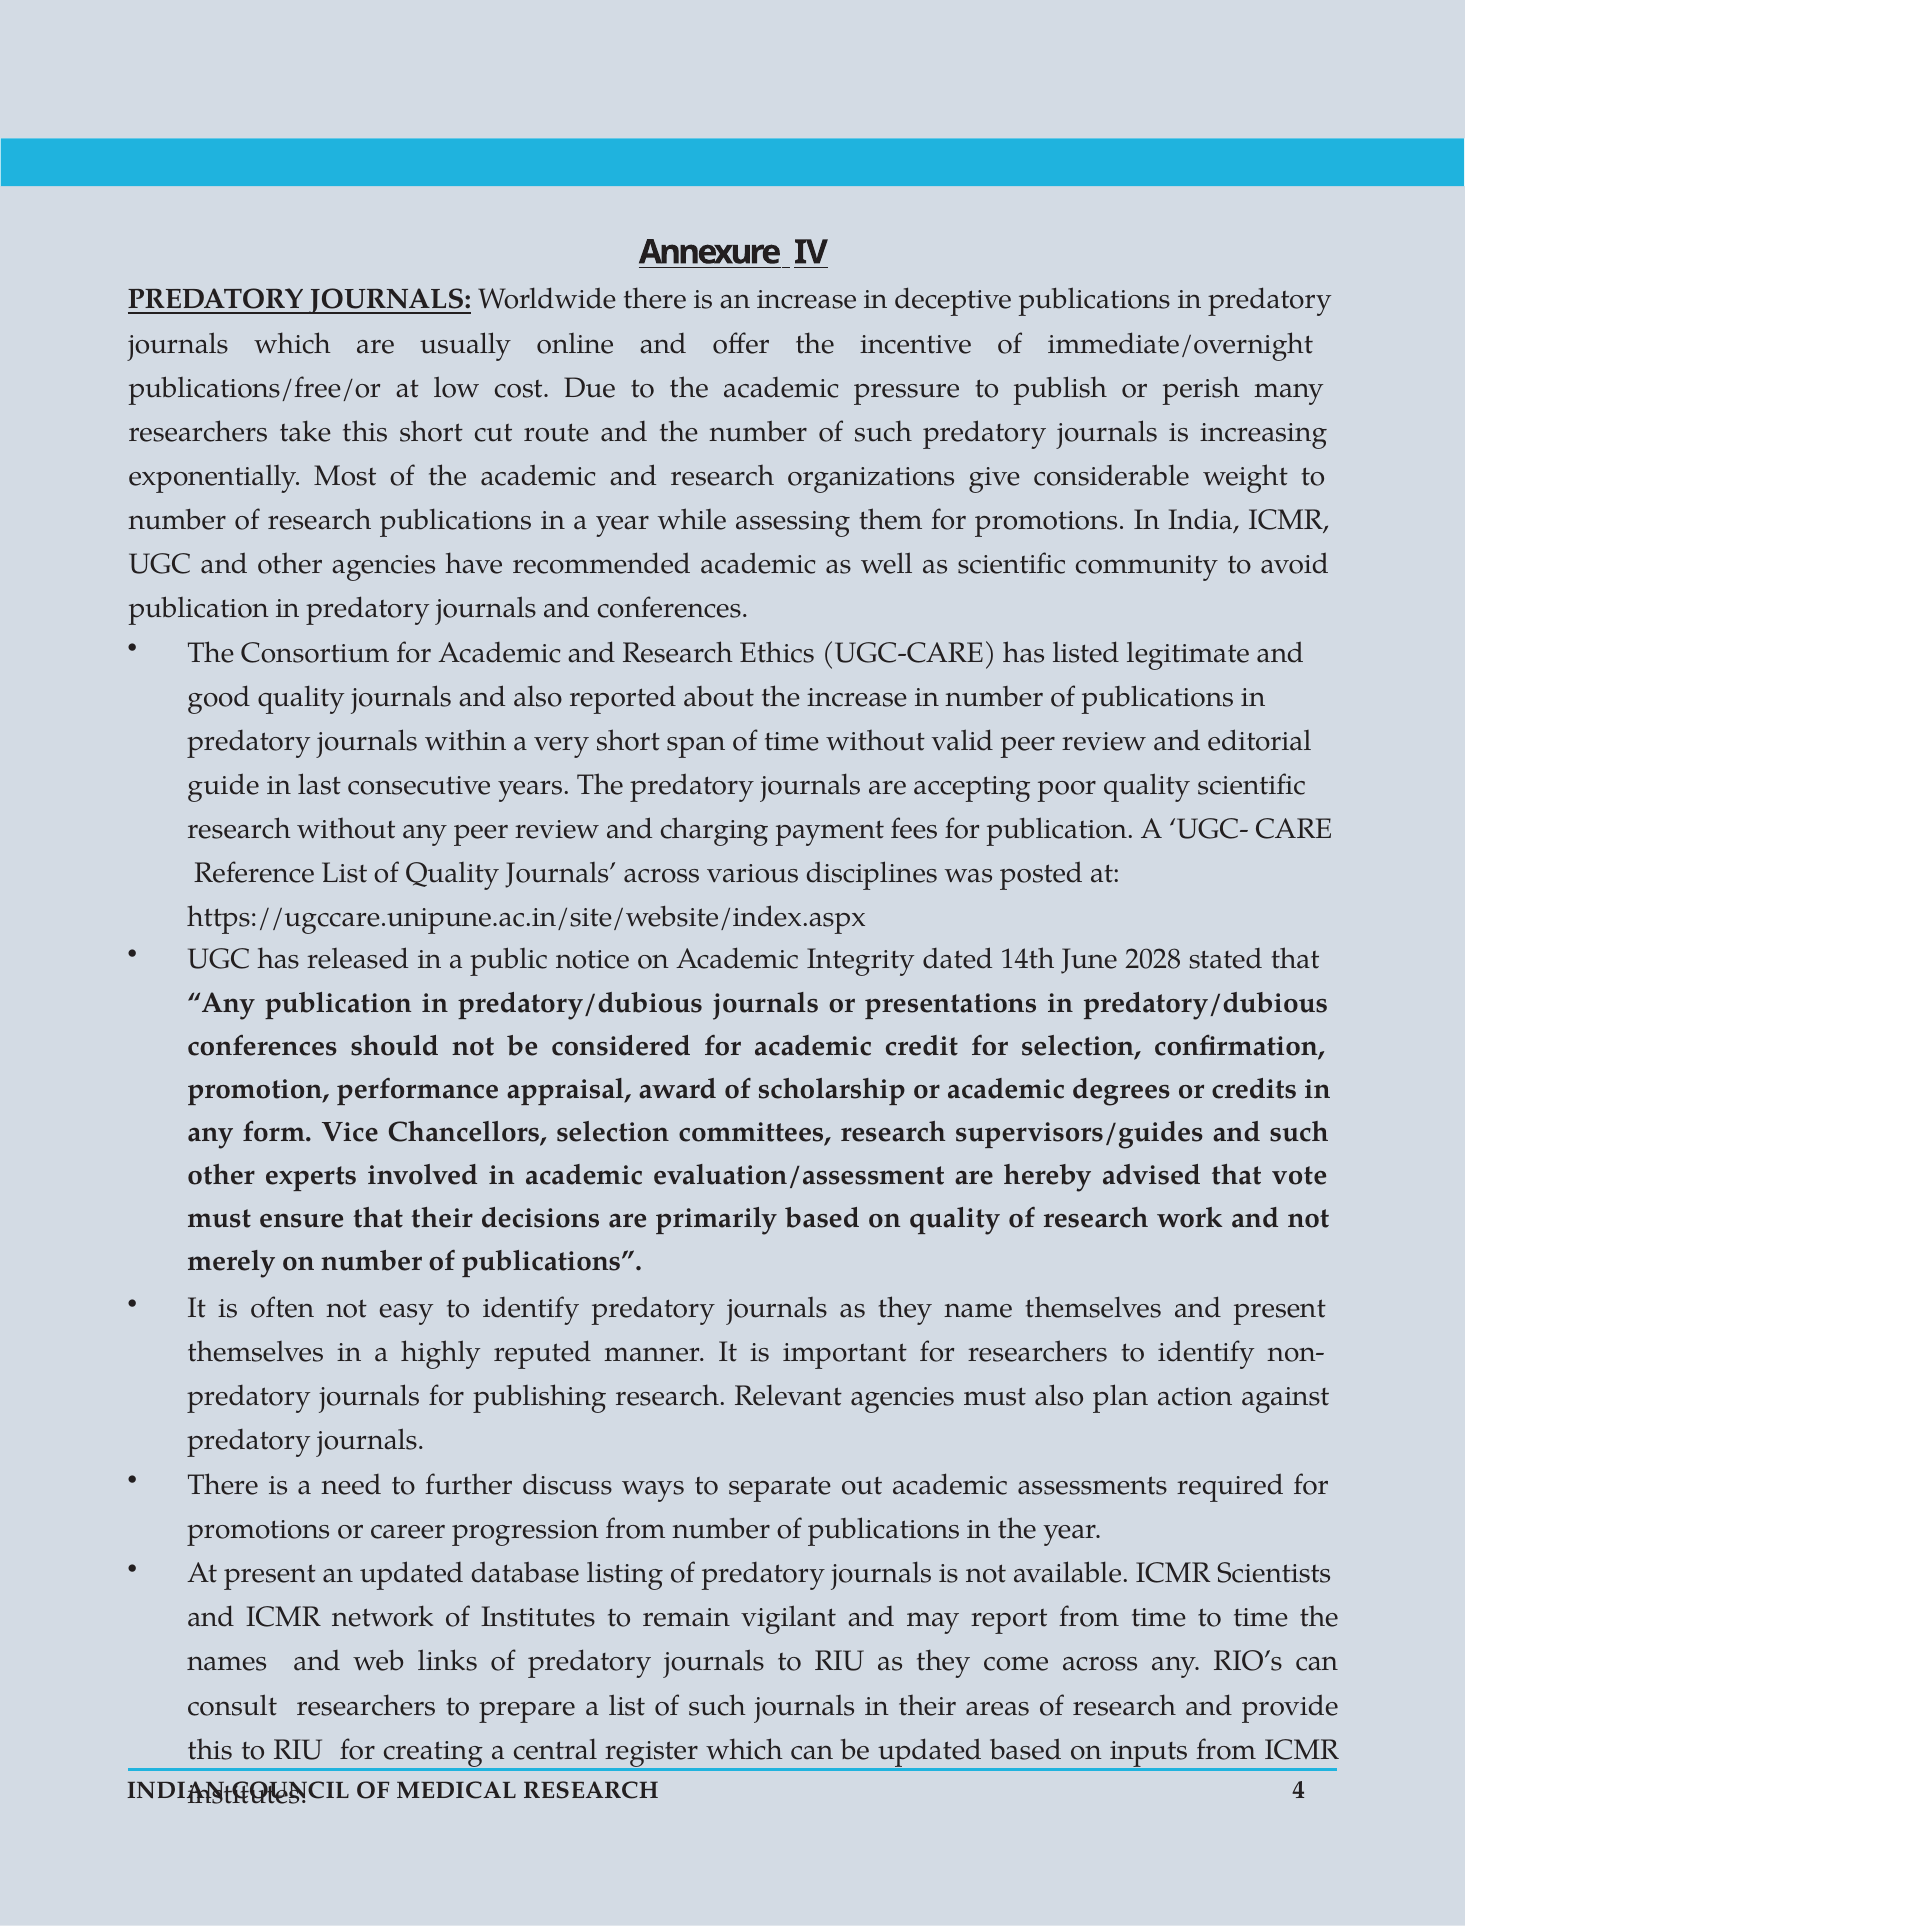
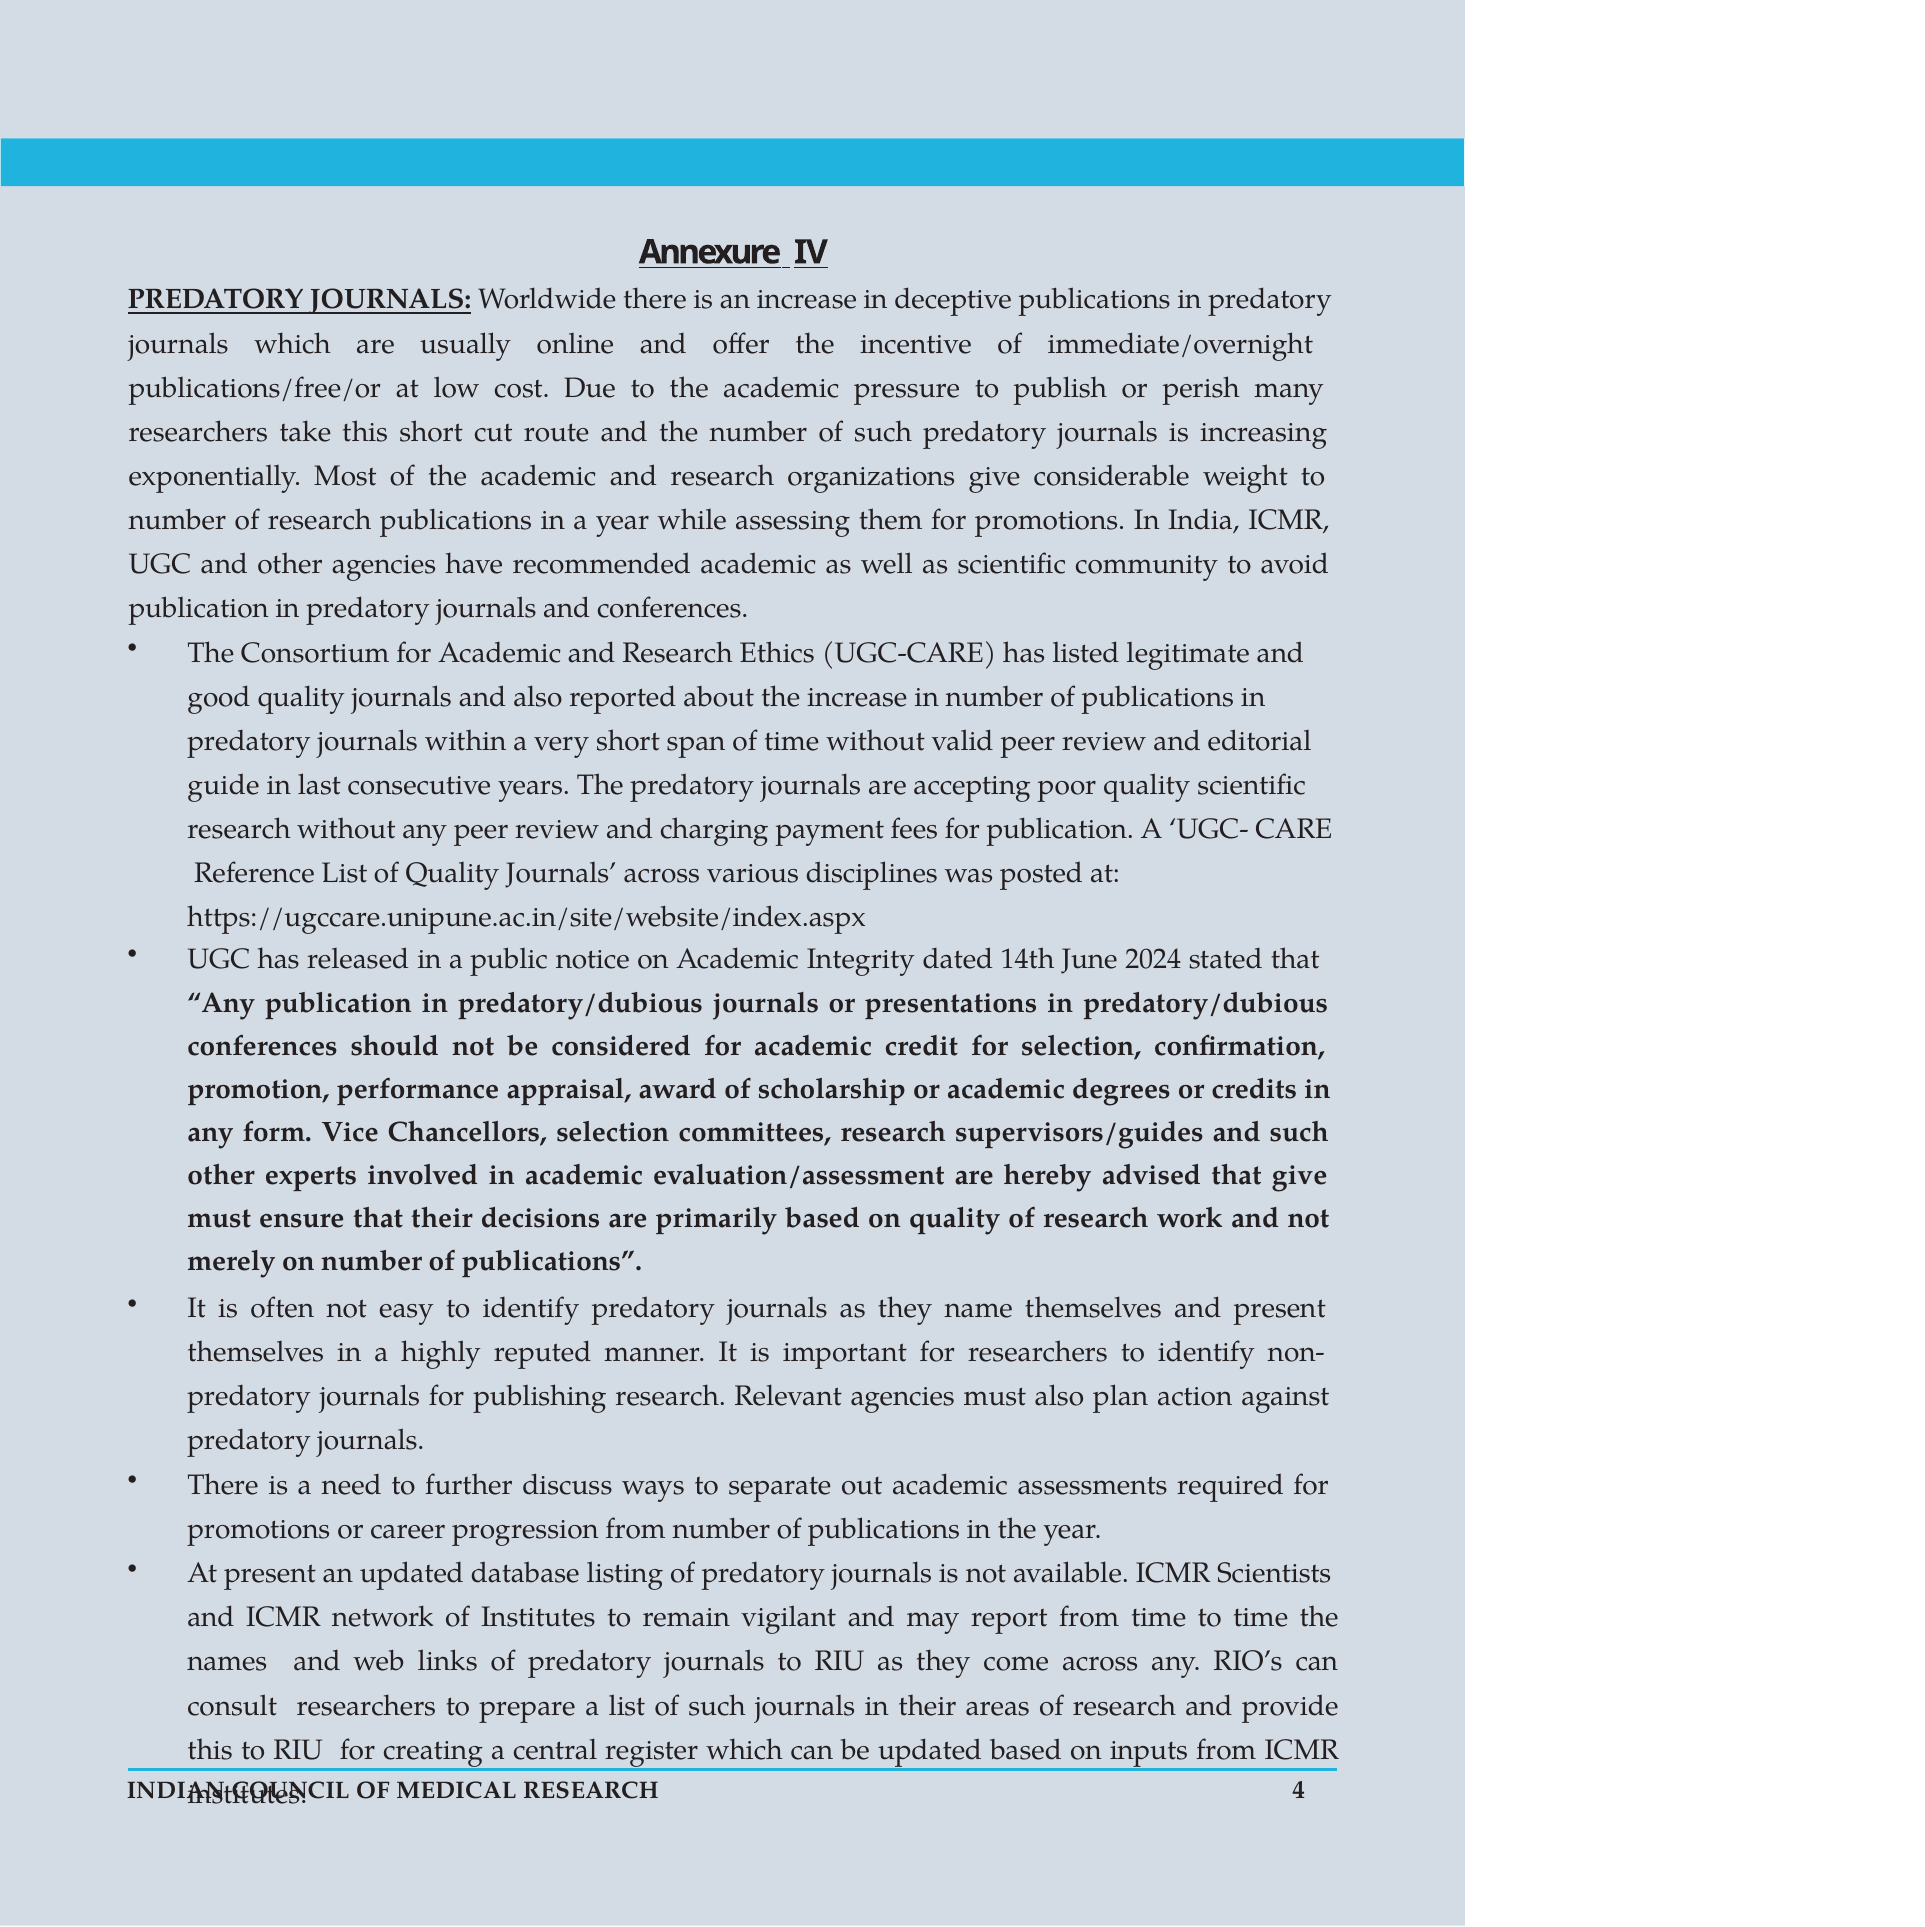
2028: 2028 -> 2024
that vote: vote -> give
